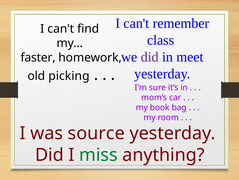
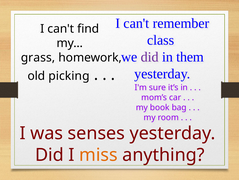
meet: meet -> them
faster: faster -> grass
source: source -> senses
miss colour: green -> orange
